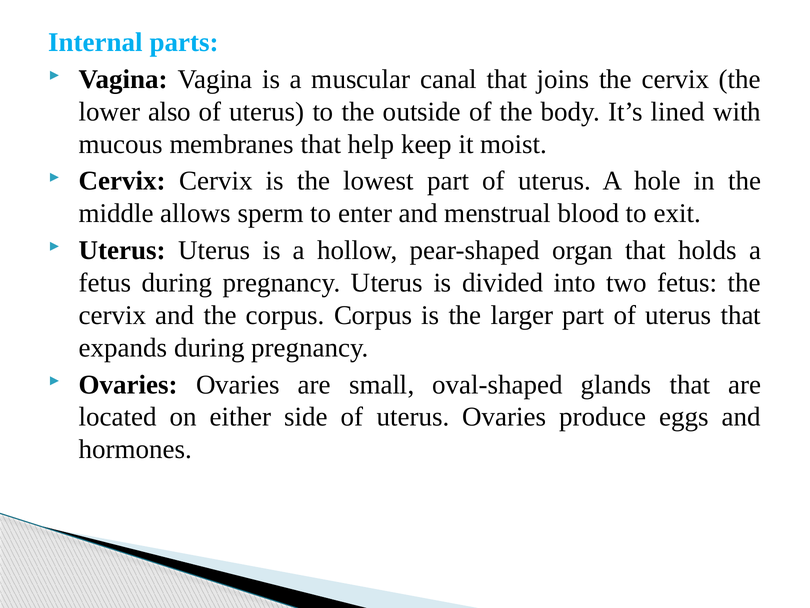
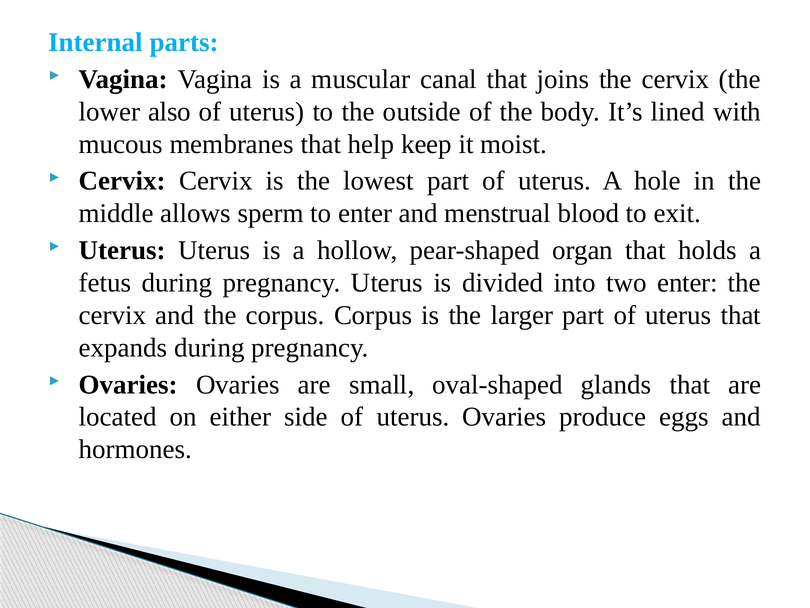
two fetus: fetus -> enter
